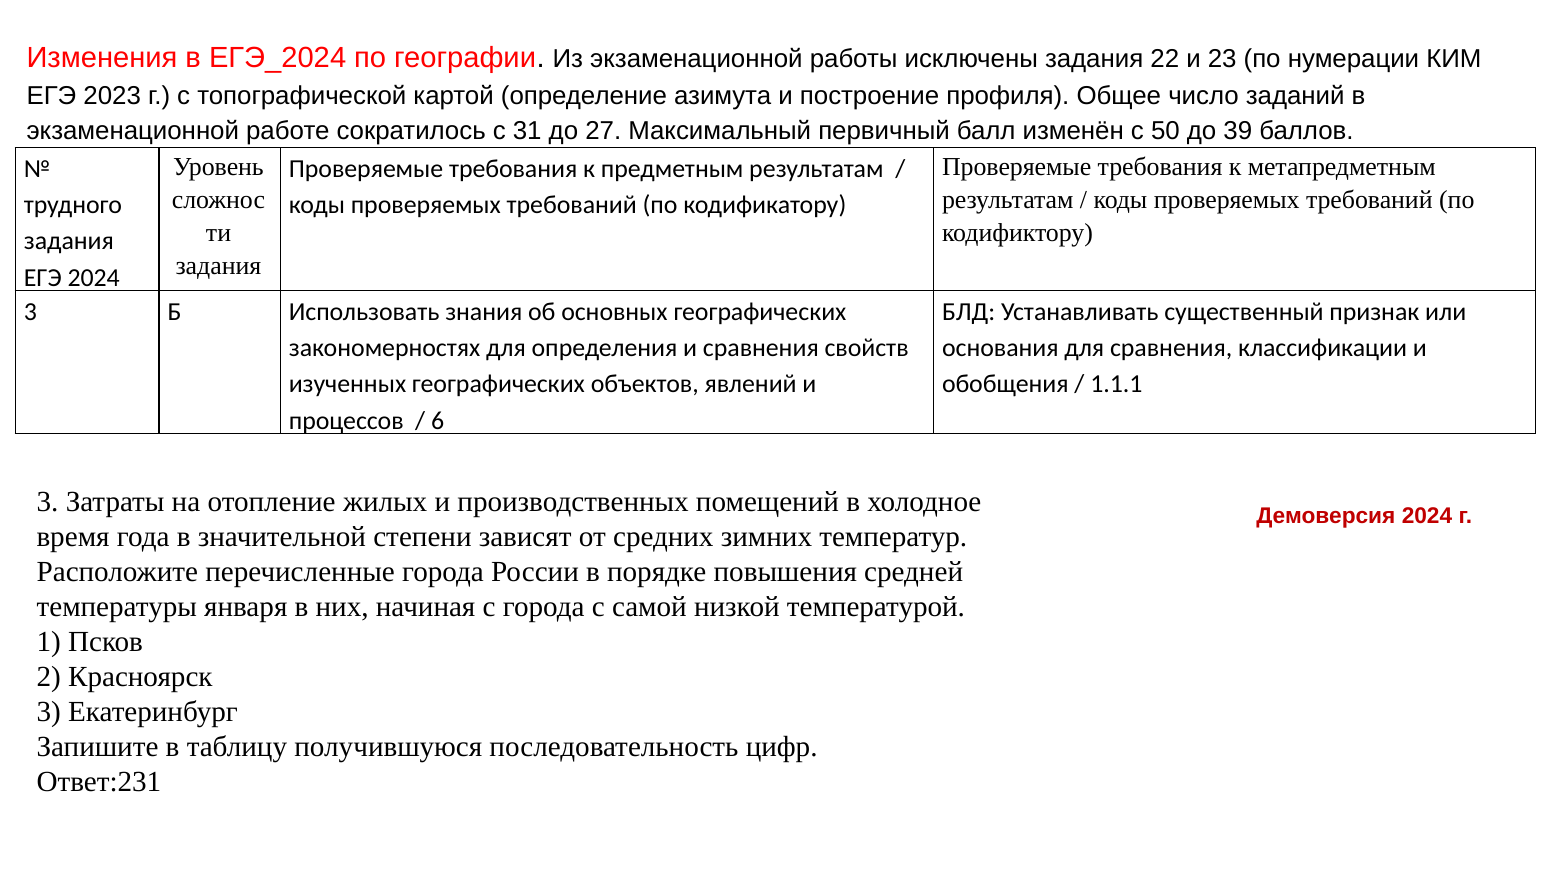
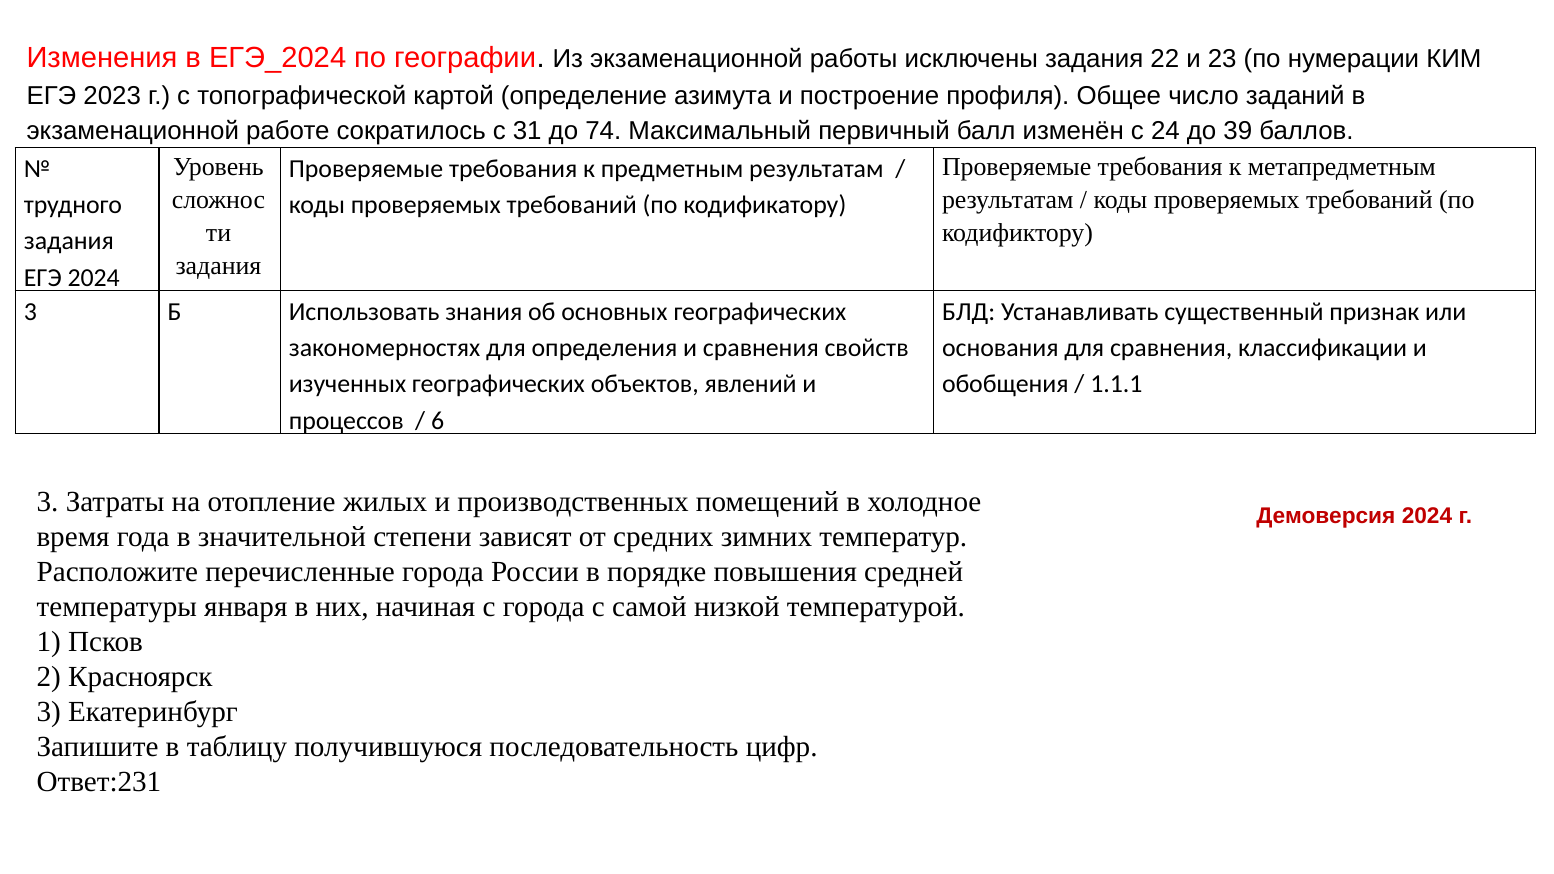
27: 27 -> 74
50: 50 -> 24
